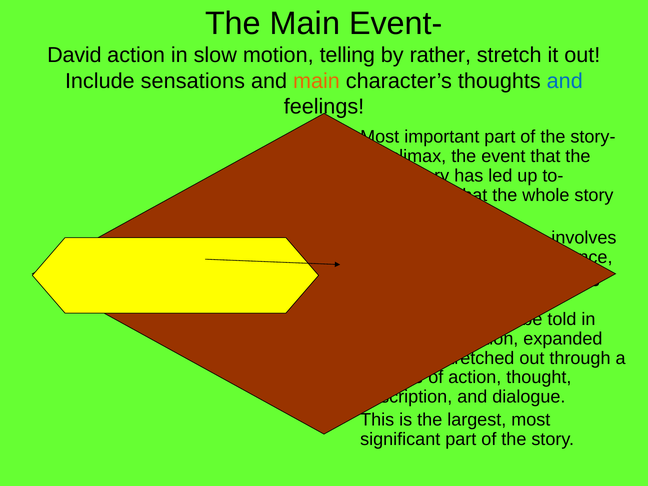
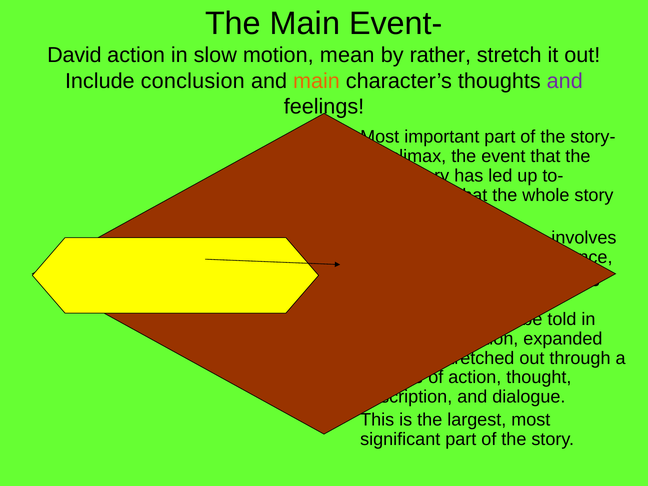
telling: telling -> mean
sensations: sensations -> conclusion
and at (565, 81) colour: blue -> purple
